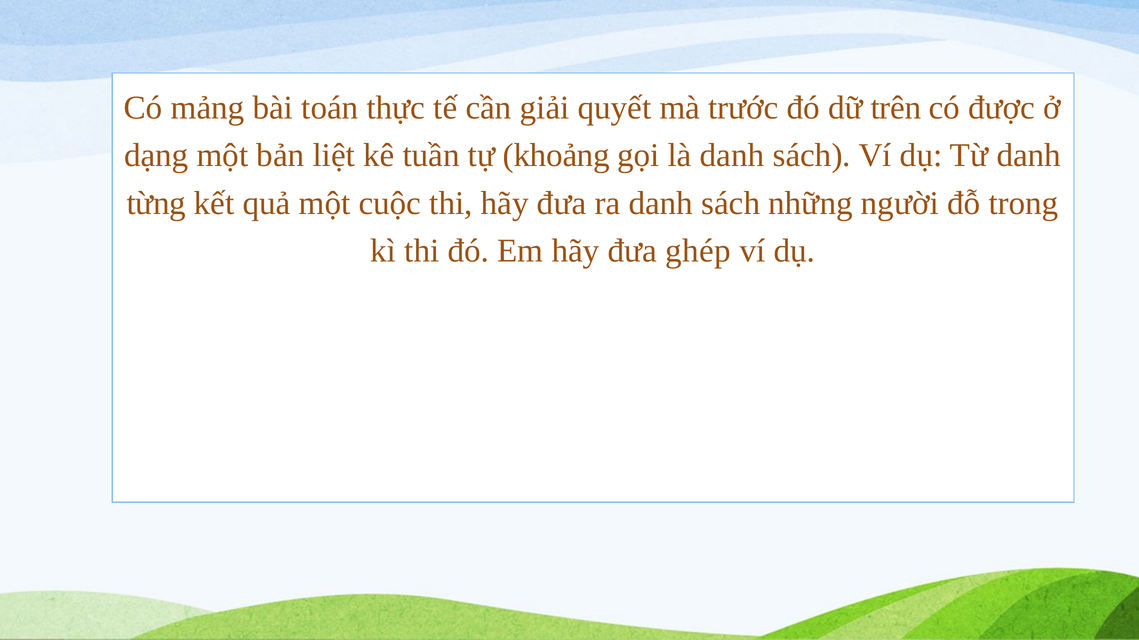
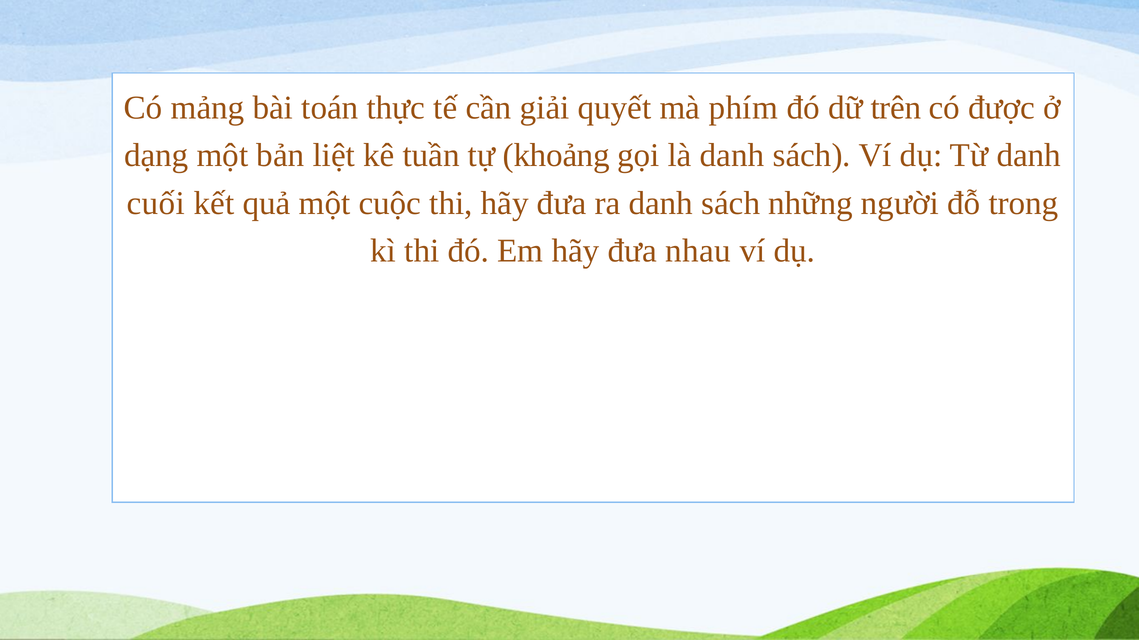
trước: trước -> phím
từng: từng -> cuối
ghép: ghép -> nhau
